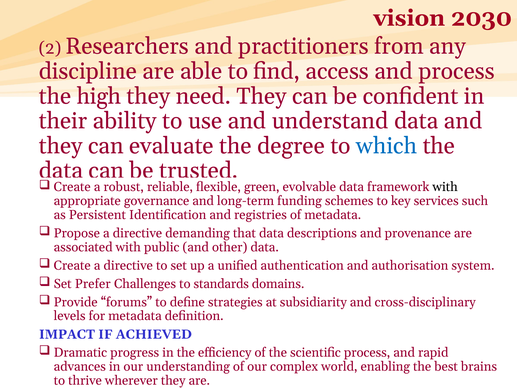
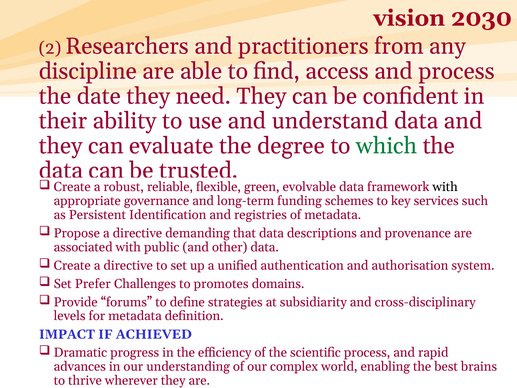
high: high -> date
which colour: blue -> green
standards: standards -> promotes
